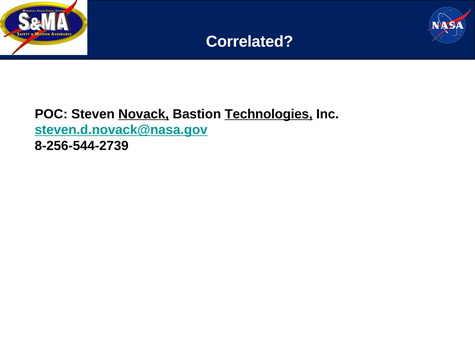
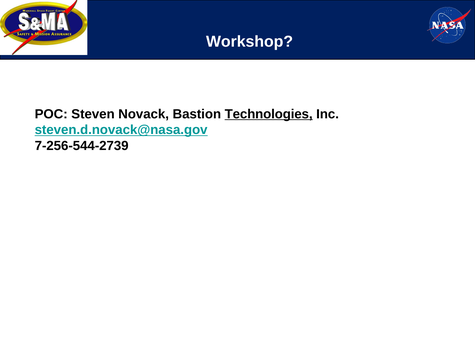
Correlated: Correlated -> Workshop
Novack underline: present -> none
8-256-544-2739: 8-256-544-2739 -> 7-256-544-2739
